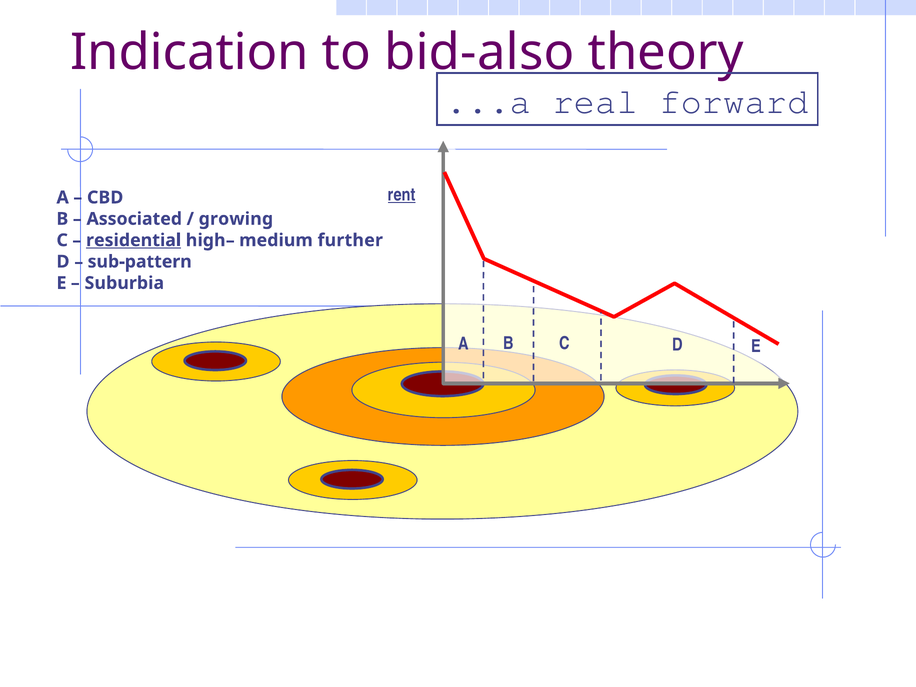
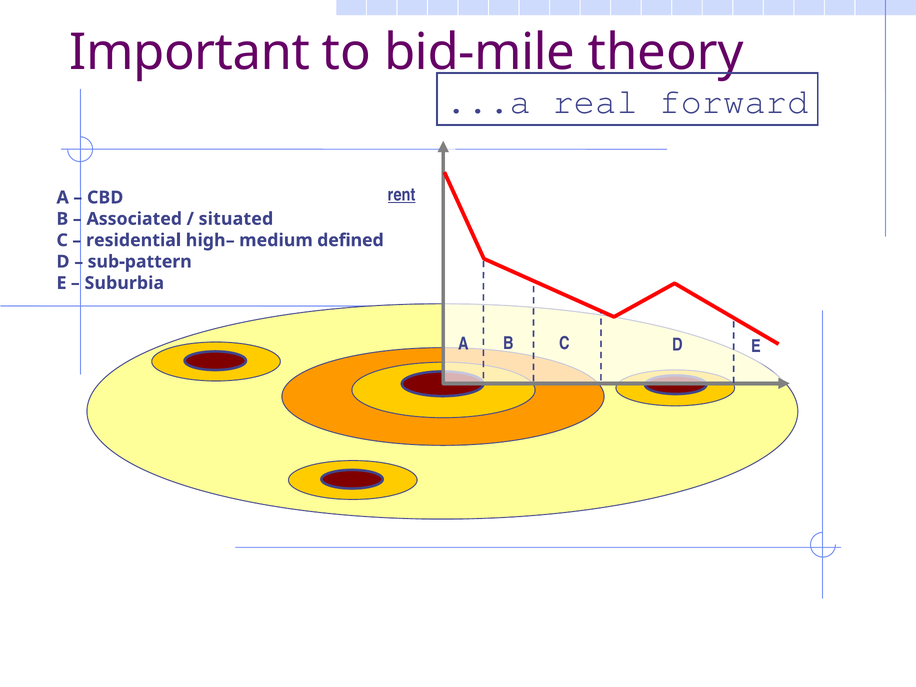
Indication: Indication -> Important
bid-also: bid-also -> bid-mile
growing: growing -> situated
residential underline: present -> none
further: further -> defined
